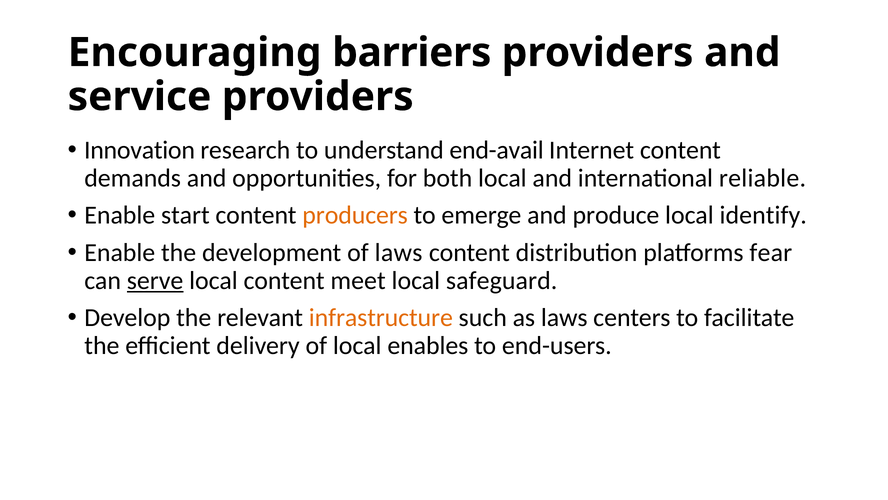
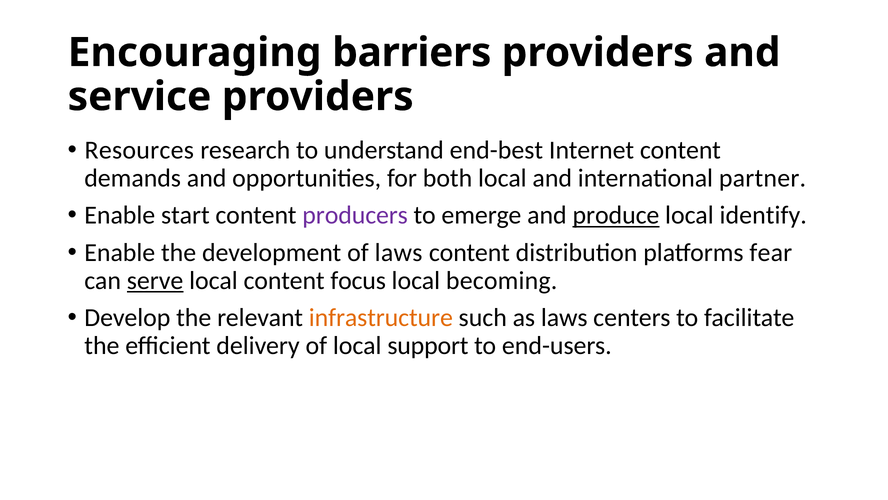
Innovation: Innovation -> Resources
end-avail: end-avail -> end-best
reliable: reliable -> partner
producers colour: orange -> purple
produce underline: none -> present
meet: meet -> focus
safeguard: safeguard -> becoming
enables: enables -> support
